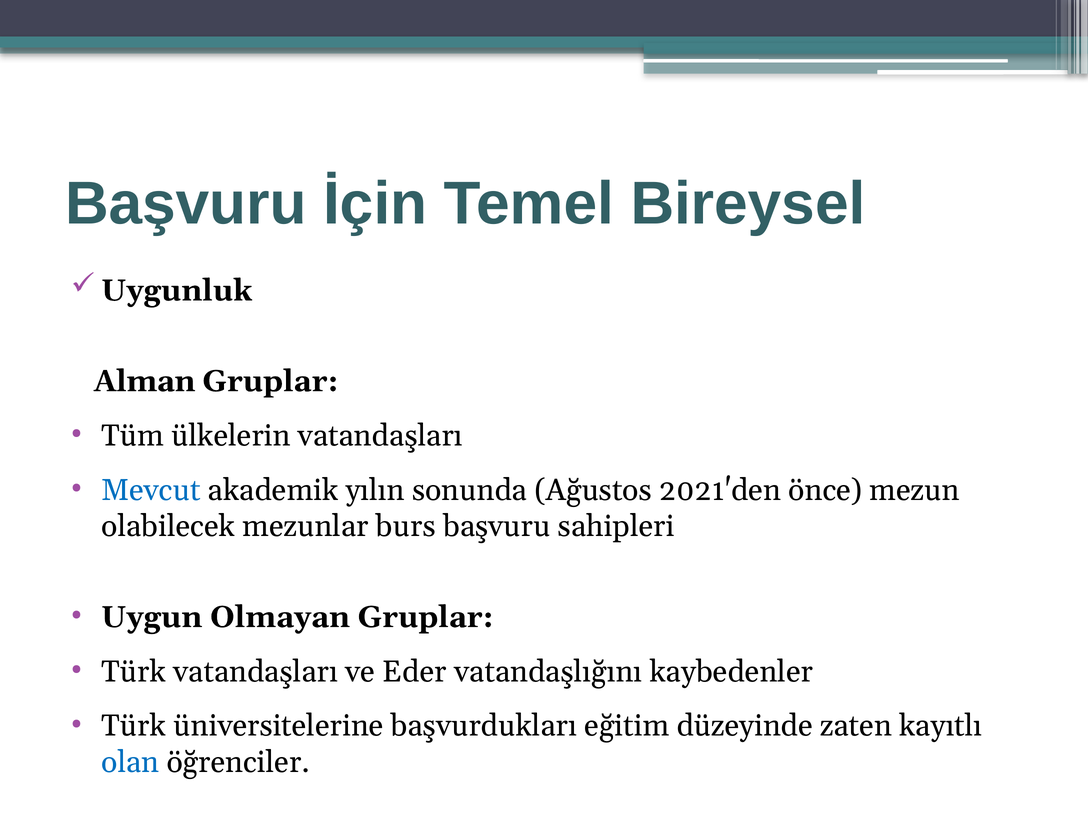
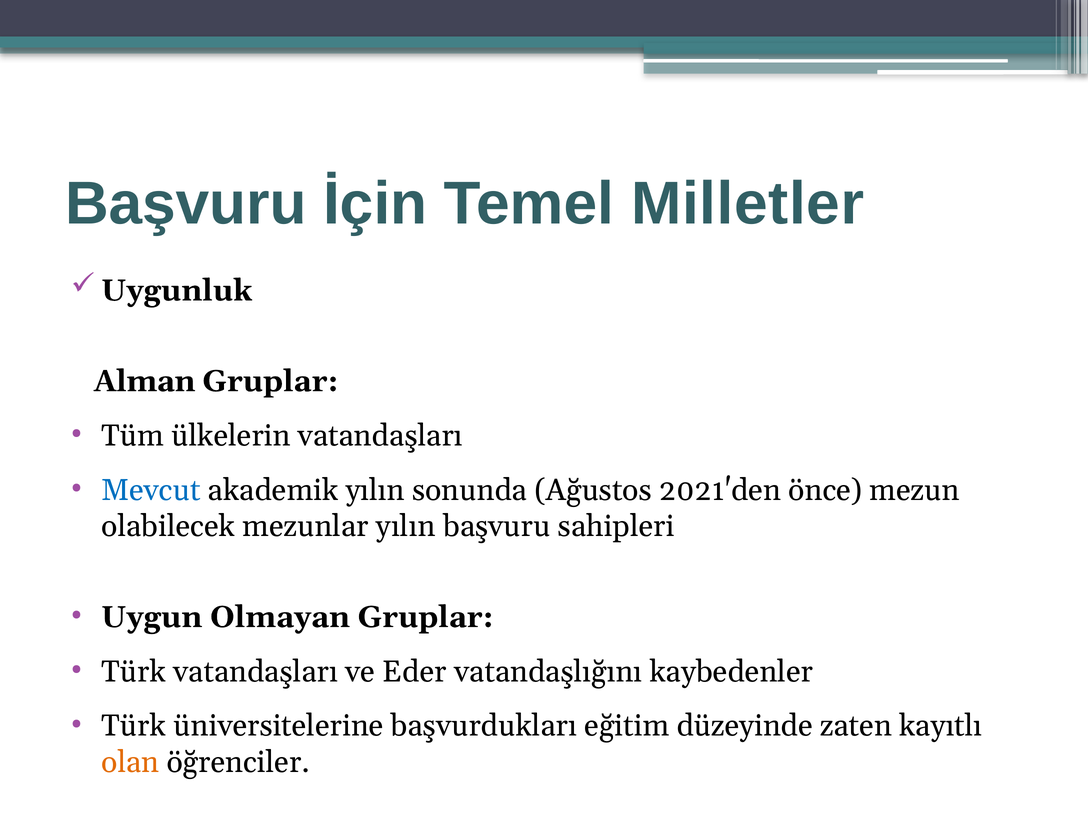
Bireysel: Bireysel -> Milletler
mezunlar burs: burs -> yılın
olan colour: blue -> orange
